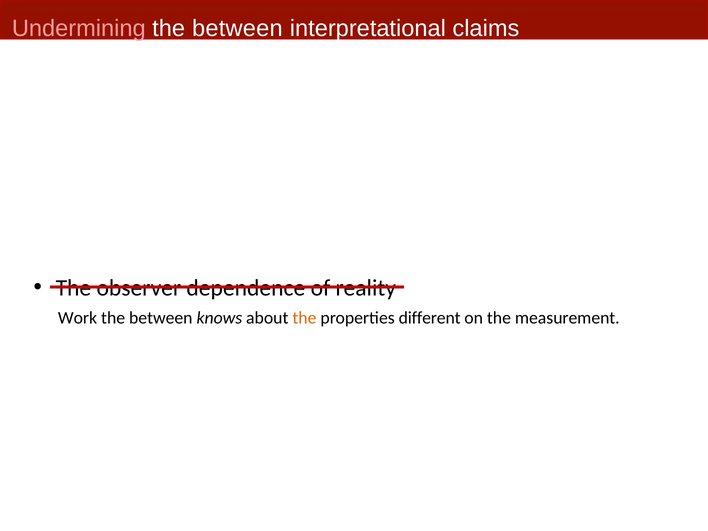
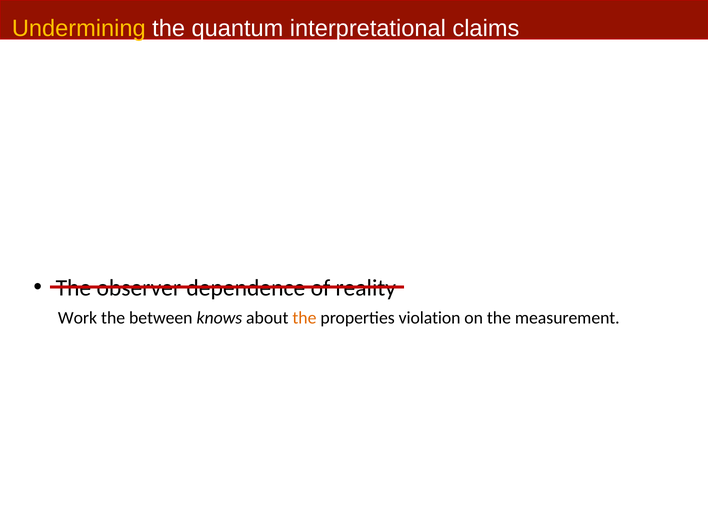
Undermining colour: pink -> yellow
between at (237, 28): between -> quantum
different: different -> violation
